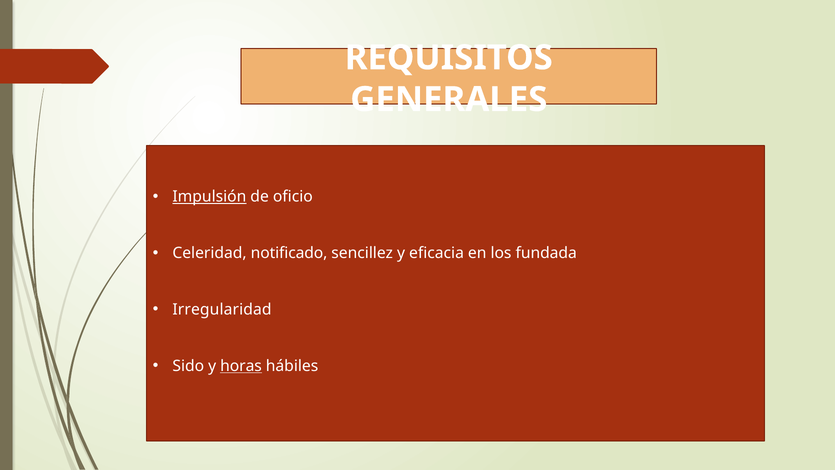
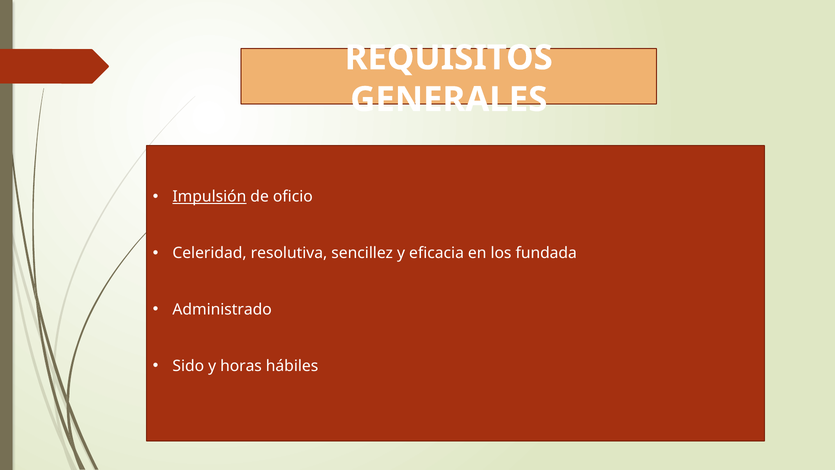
notificado: notificado -> resolutiva
Irregularidad: Irregularidad -> Administrado
horas underline: present -> none
